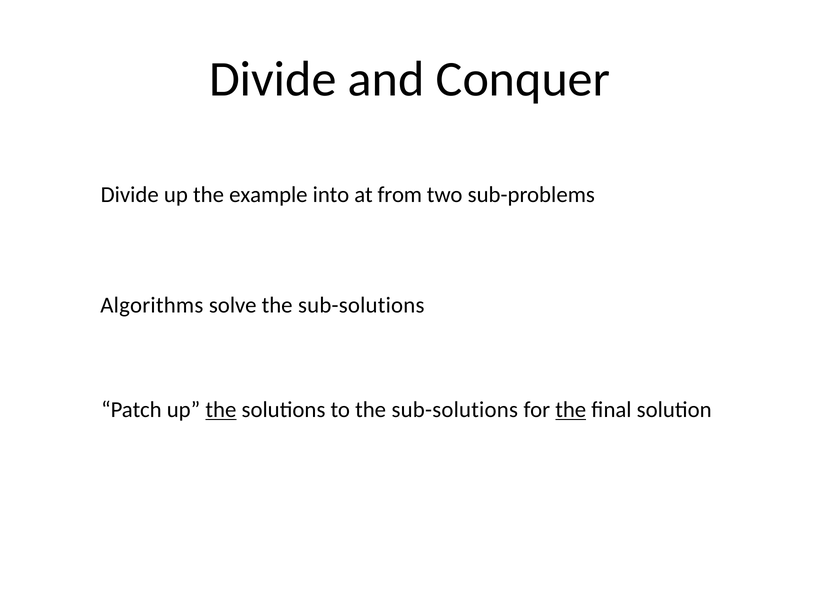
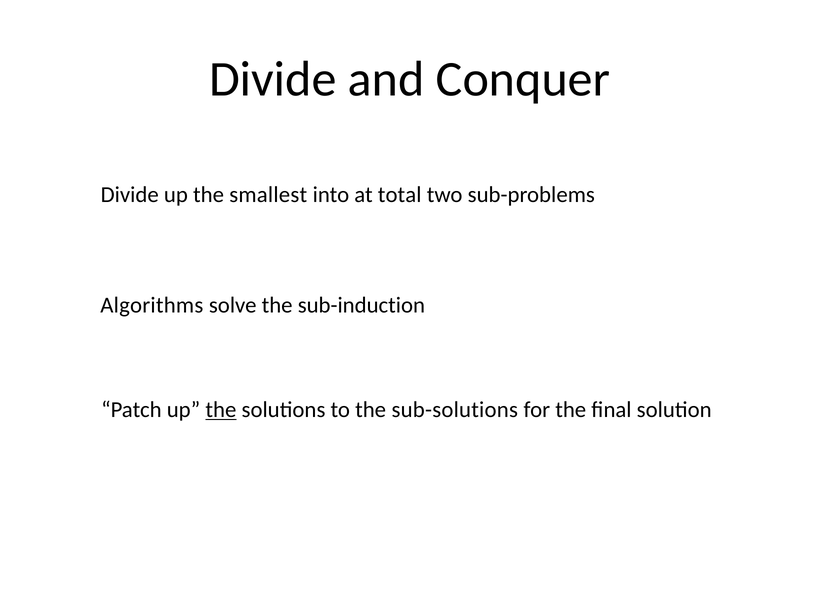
example: example -> smallest
from: from -> total
solve the sub-solutions: sub-solutions -> sub-induction
the at (571, 410) underline: present -> none
